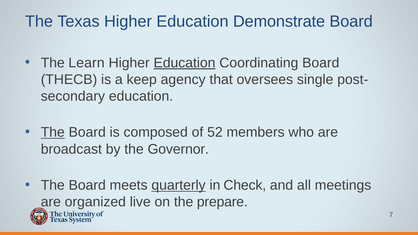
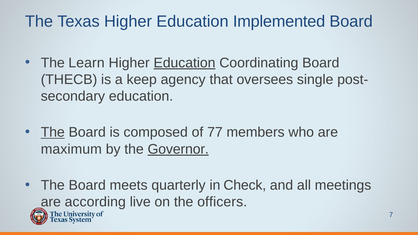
Demonstrate: Demonstrate -> Implemented
52: 52 -> 77
broadcast: broadcast -> maximum
Governor underline: none -> present
quarterly underline: present -> none
organized: organized -> according
prepare: prepare -> officers
